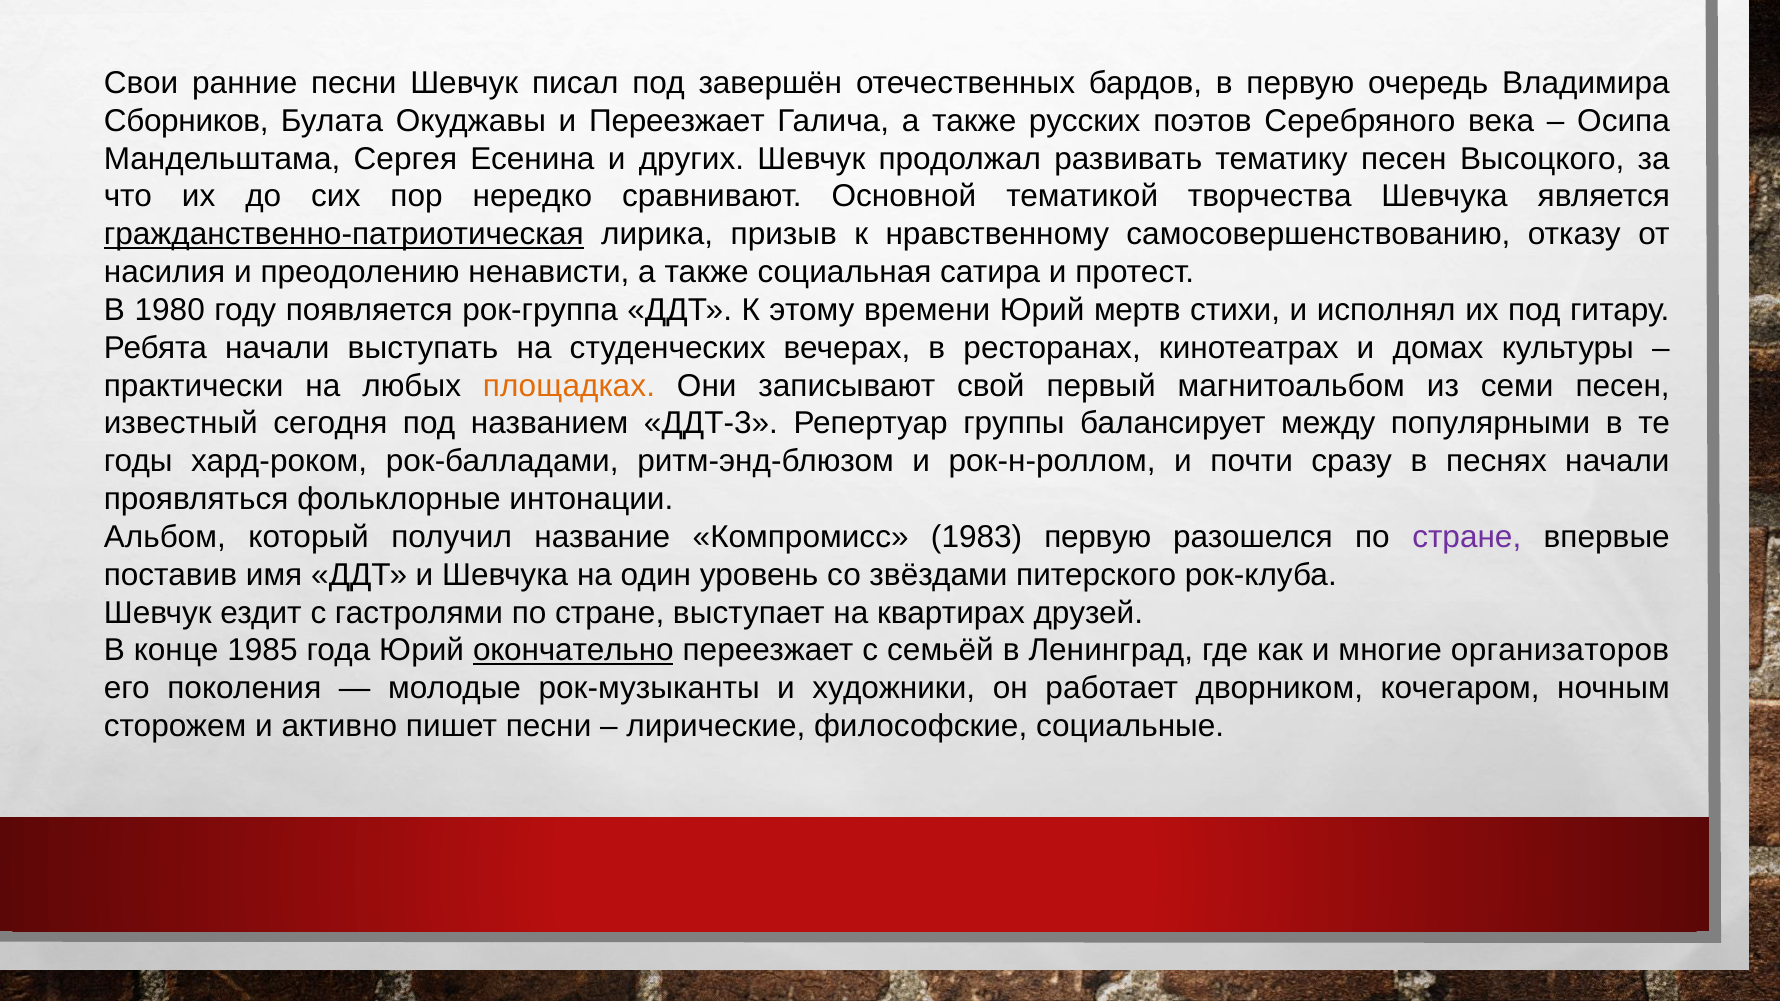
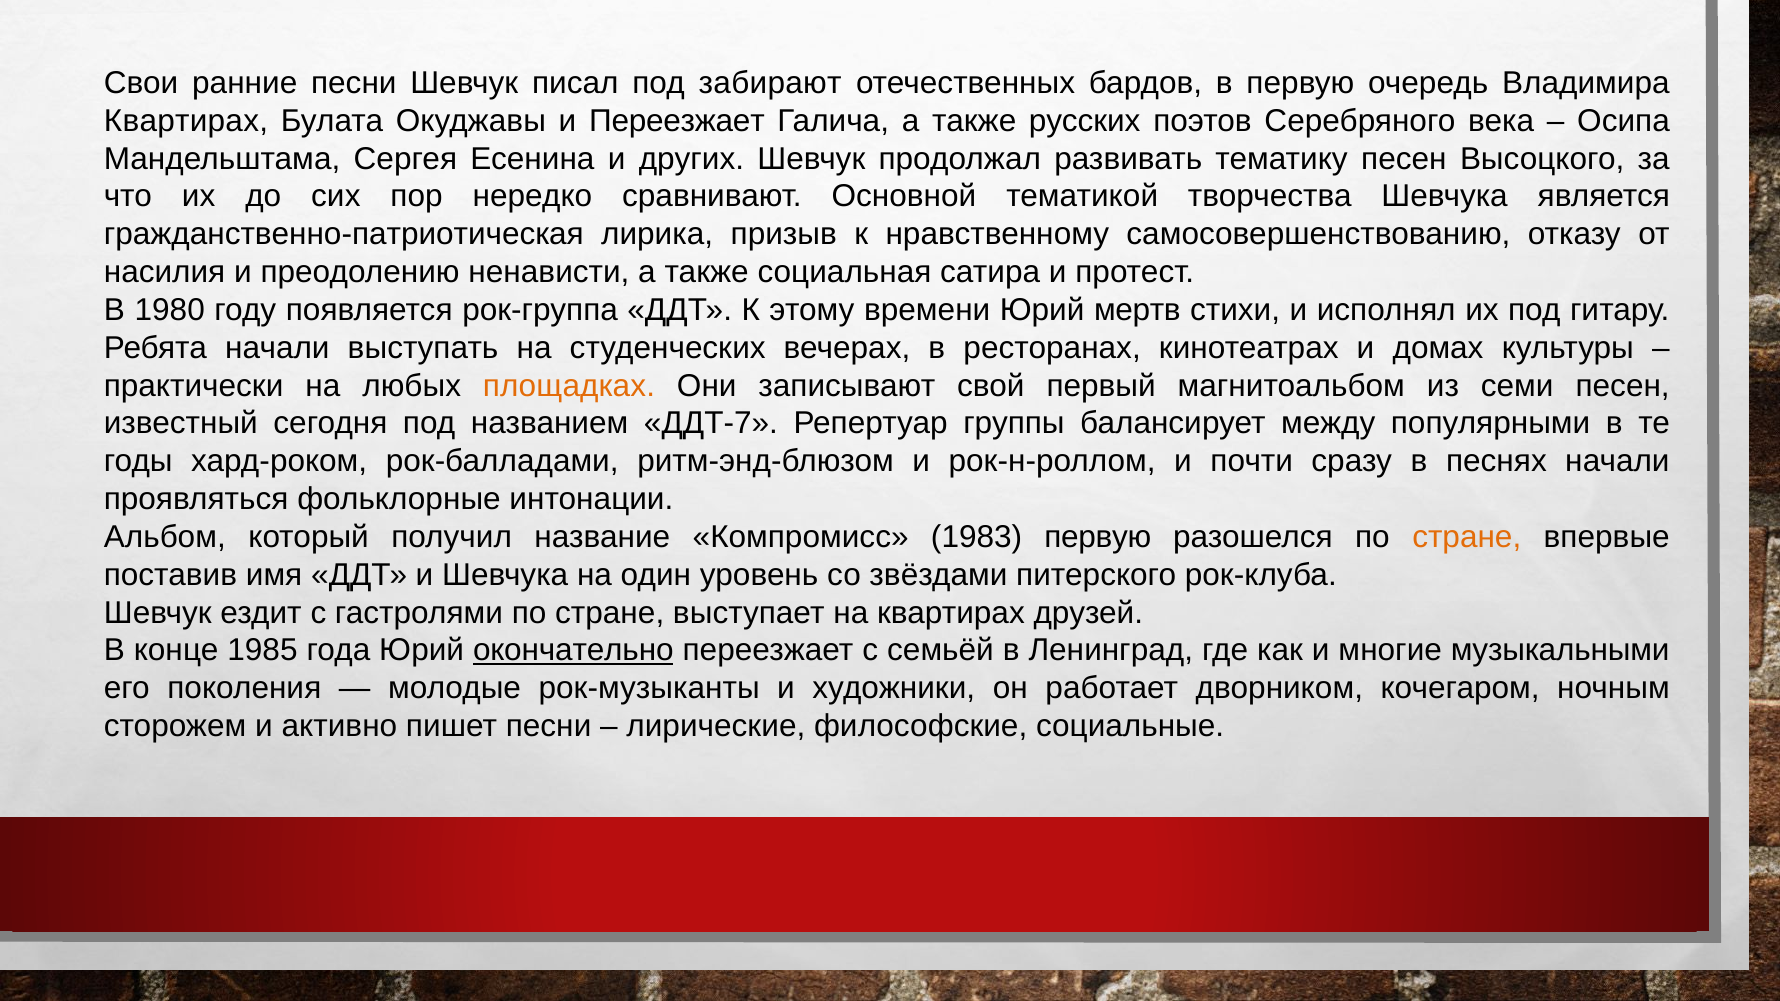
завершён: завершён -> забирают
Сборников at (186, 121): Сборников -> Квартирах
гражданственно-патриотическая underline: present -> none
ДДТ-3: ДДТ-3 -> ДДТ-7
стране at (1467, 537) colour: purple -> orange
организаторов: организаторов -> музыкальными
